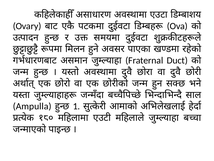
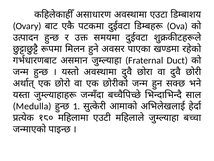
Ampulla: Ampulla -> Medulla
